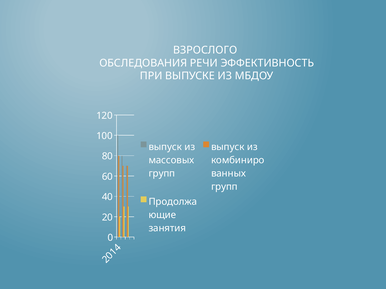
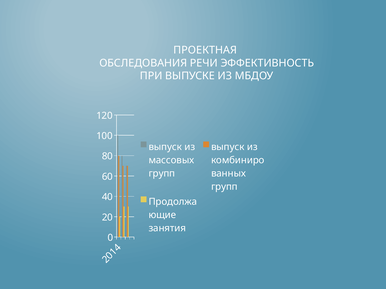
ВЗРОСЛОГО: ВЗРОСЛОГО -> ПРОЕКТНАЯ
